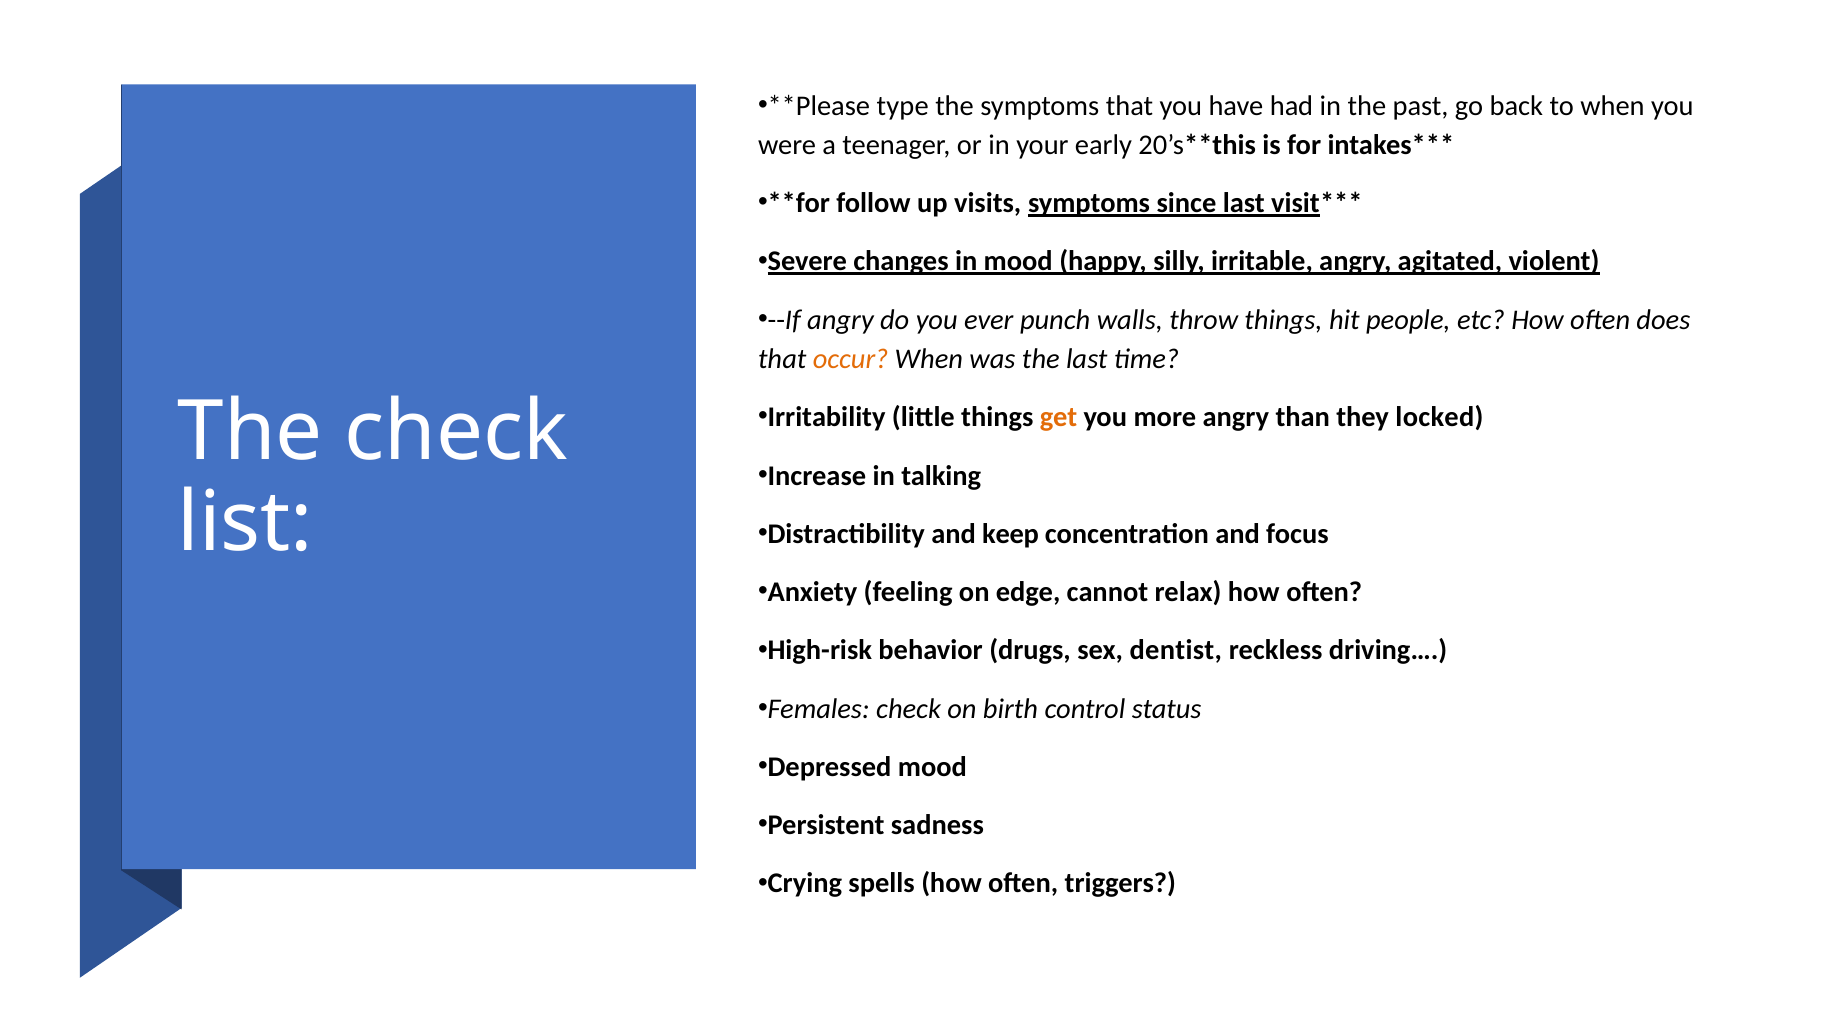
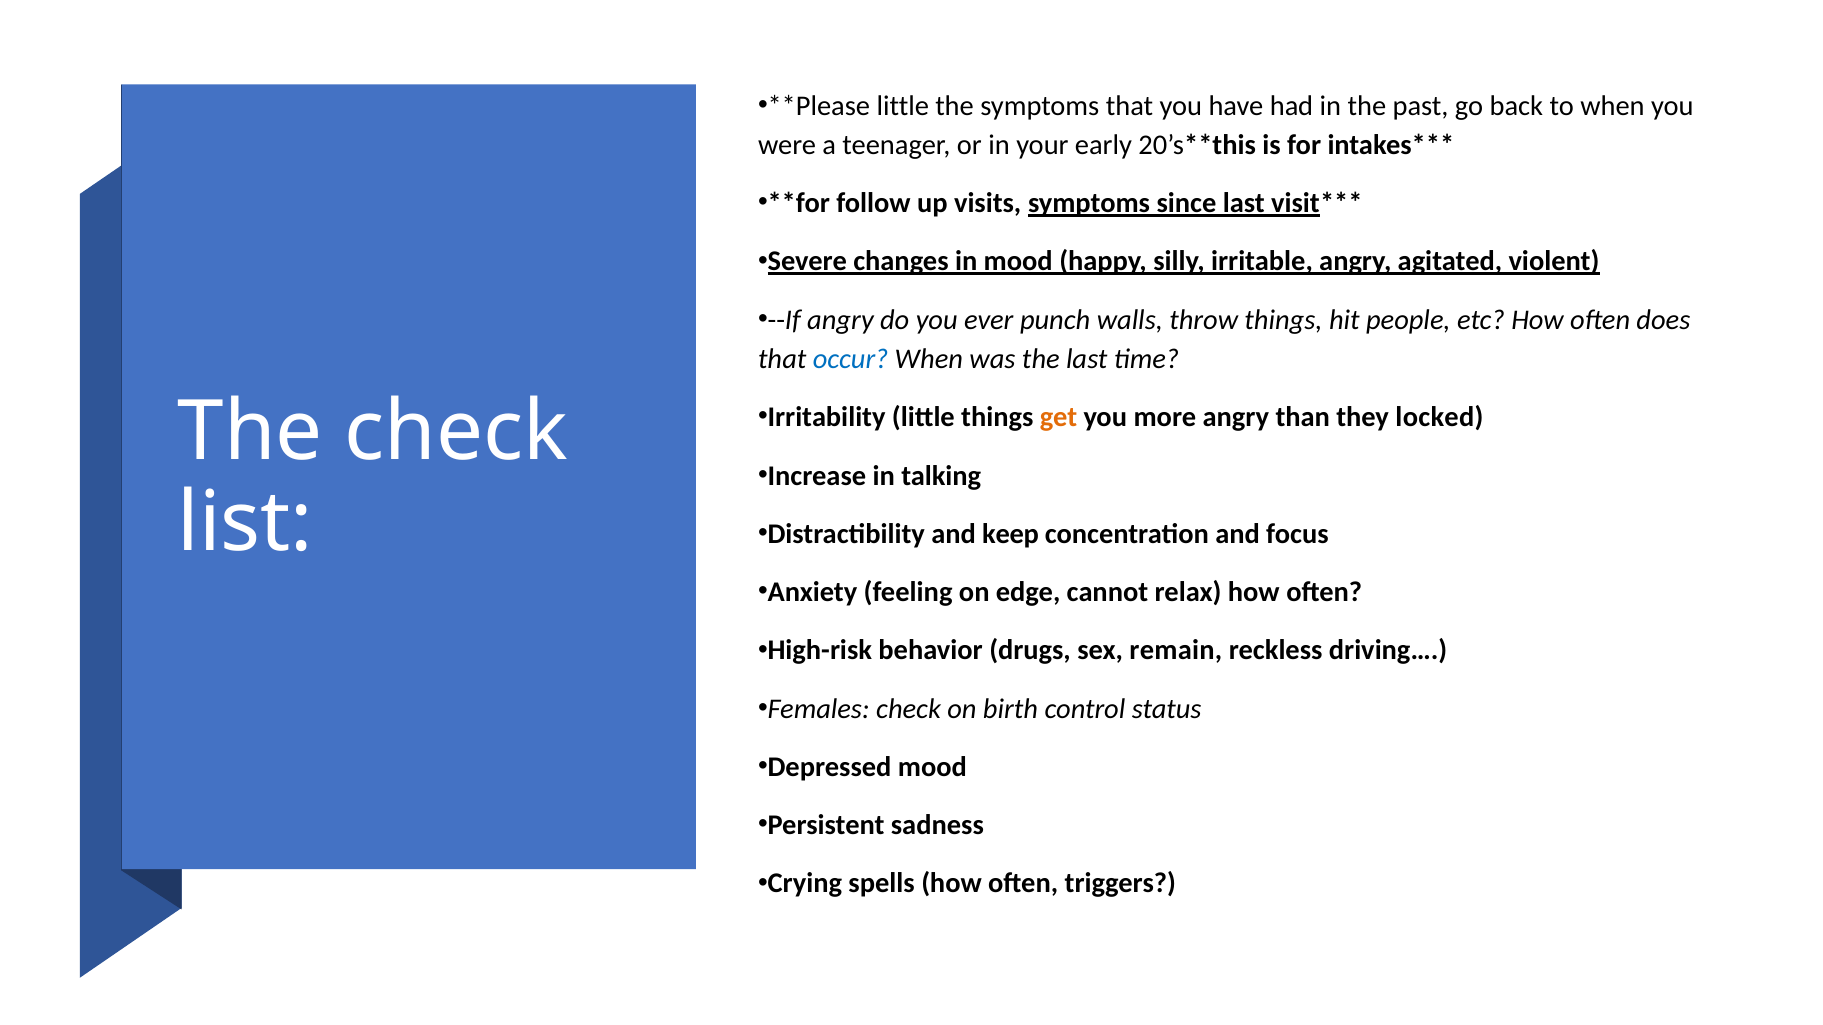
type at (903, 106): type -> little
occur colour: orange -> blue
dentist: dentist -> remain
